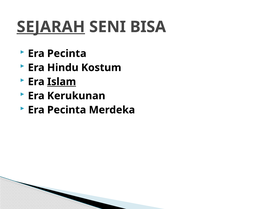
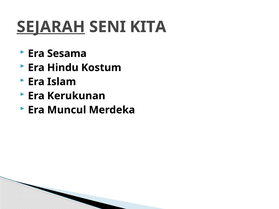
BISA: BISA -> KITA
Pecinta at (67, 54): Pecinta -> Sesama
Islam underline: present -> none
Pecinta at (67, 110): Pecinta -> Muncul
